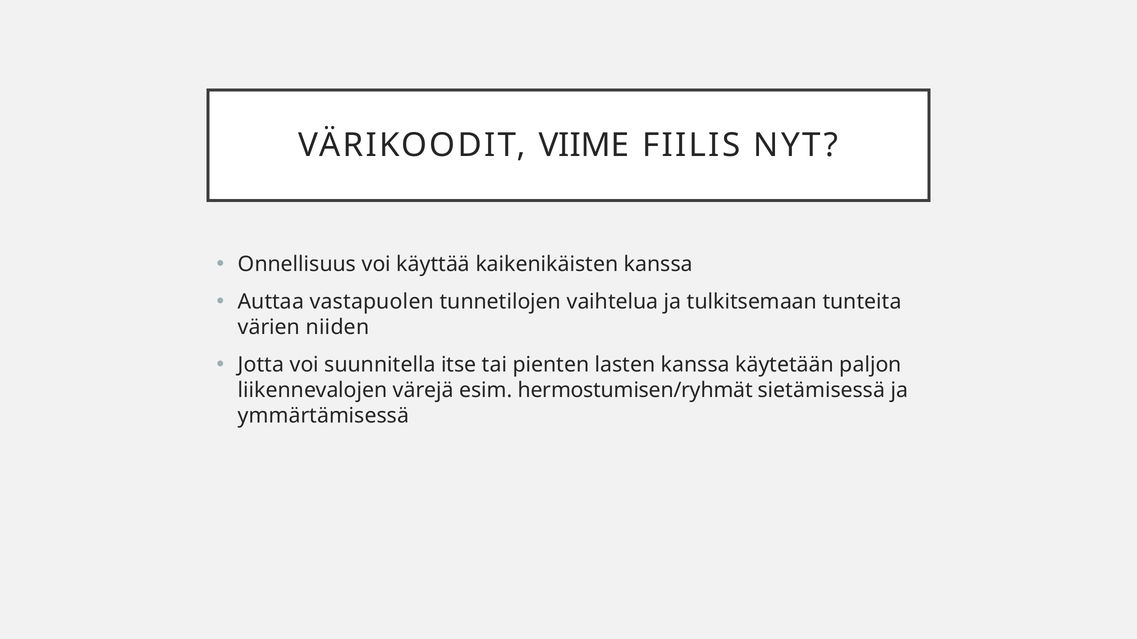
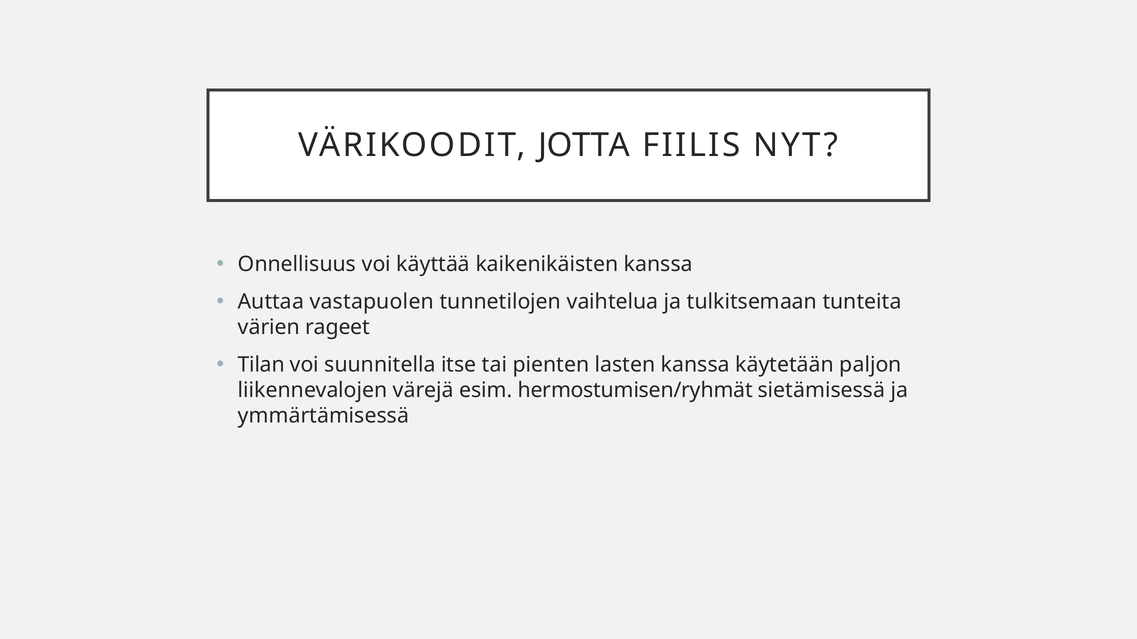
VIIME: VIIME -> JOTTA
niiden: niiden -> rageet
Jotta: Jotta -> Tilan
